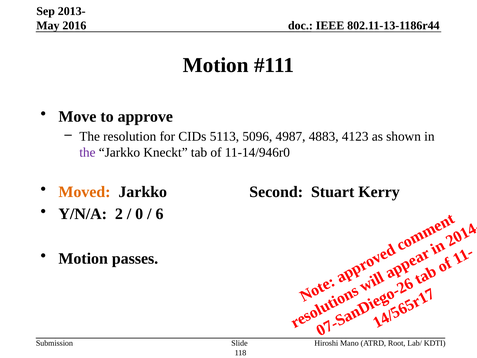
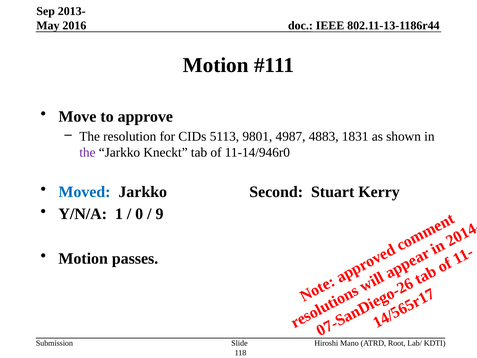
5096: 5096 -> 9801
4123: 4123 -> 1831
Moved colour: orange -> blue
Y/N/A 2: 2 -> 1
6 at (160, 214): 6 -> 9
